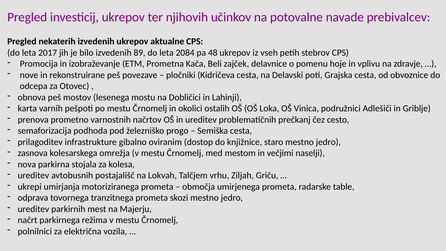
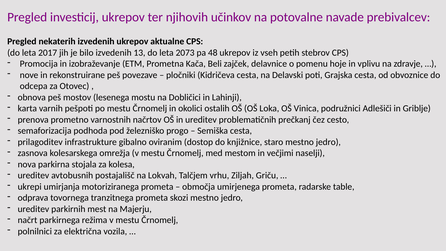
89: 89 -> 13
2084: 2084 -> 2073
